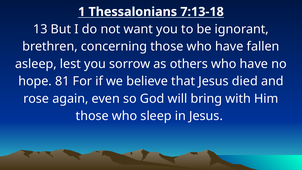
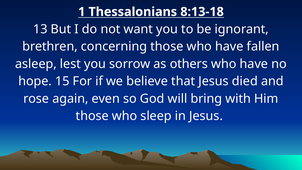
7:13-18: 7:13-18 -> 8:13-18
81: 81 -> 15
